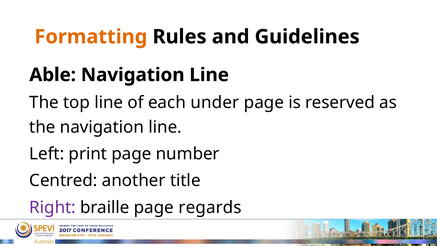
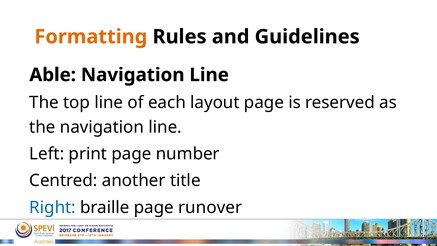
under: under -> layout
Right colour: purple -> blue
regards: regards -> runover
